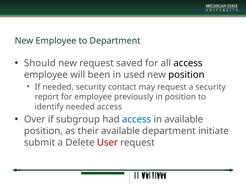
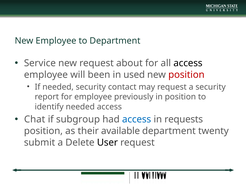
Should: Should -> Service
saved: saved -> about
position at (186, 75) colour: black -> red
Over: Over -> Chat
in available: available -> requests
initiate: initiate -> twenty
User colour: red -> black
